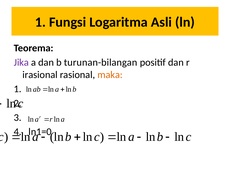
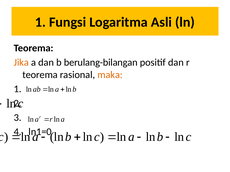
Jika colour: purple -> orange
turunan-bilangan: turunan-bilangan -> berulang-bilangan
irasional at (40, 75): irasional -> teorema
